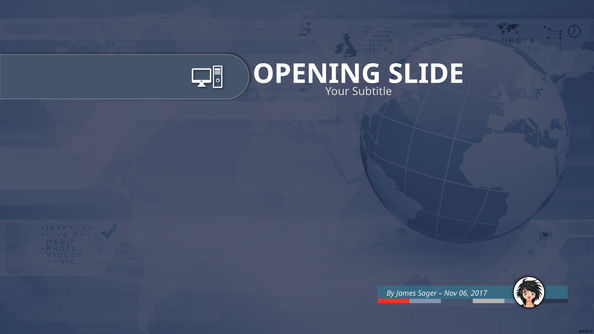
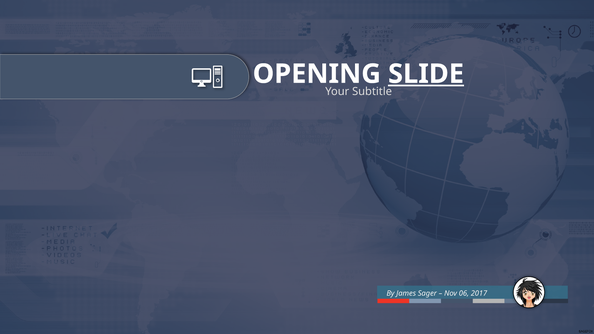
SLIDE underline: none -> present
